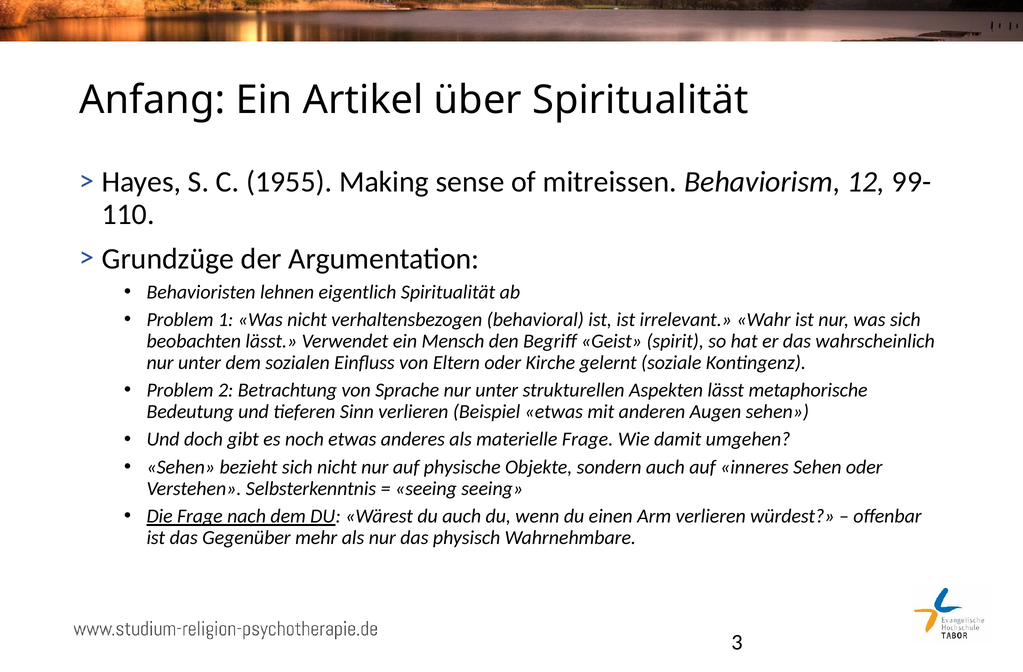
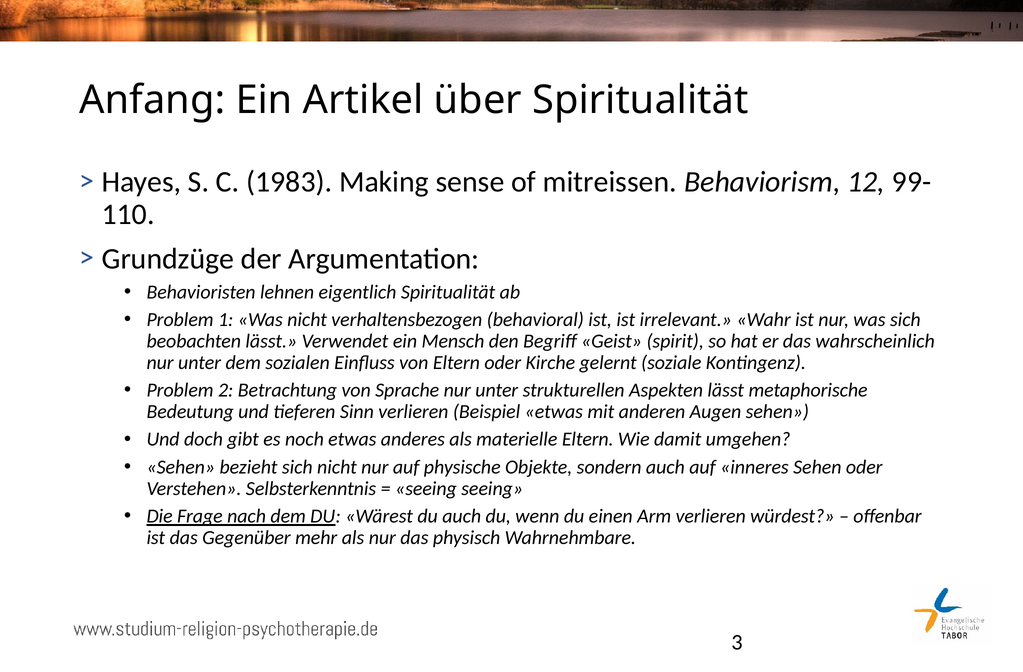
1955: 1955 -> 1983
materielle Frage: Frage -> Eltern
